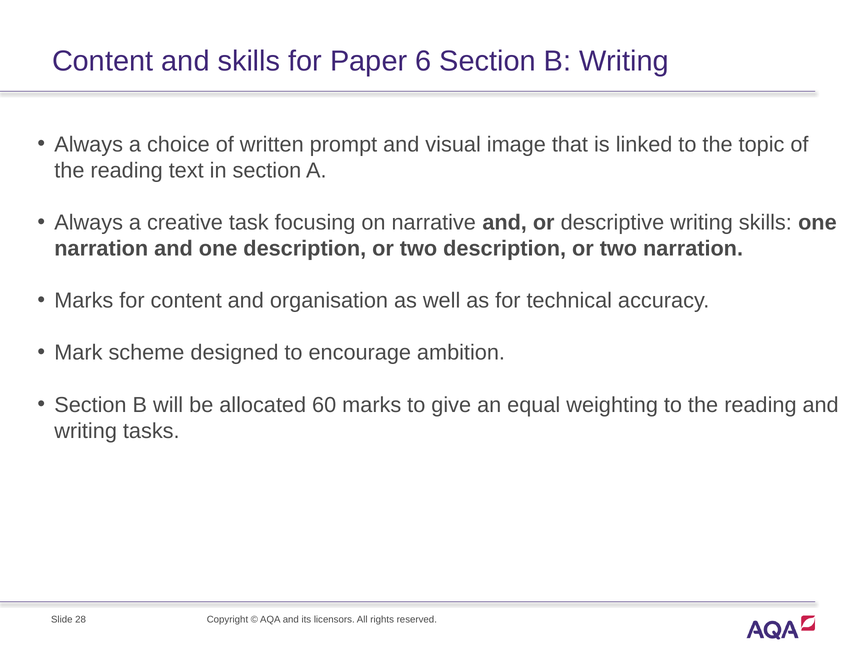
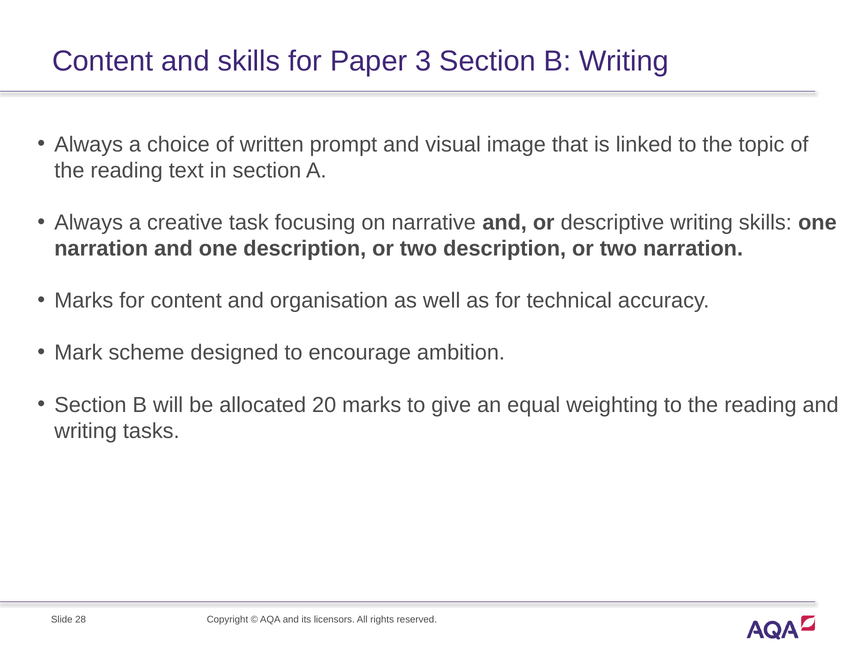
6: 6 -> 3
60: 60 -> 20
